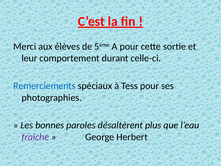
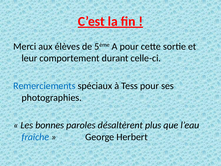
fraîche colour: purple -> blue
